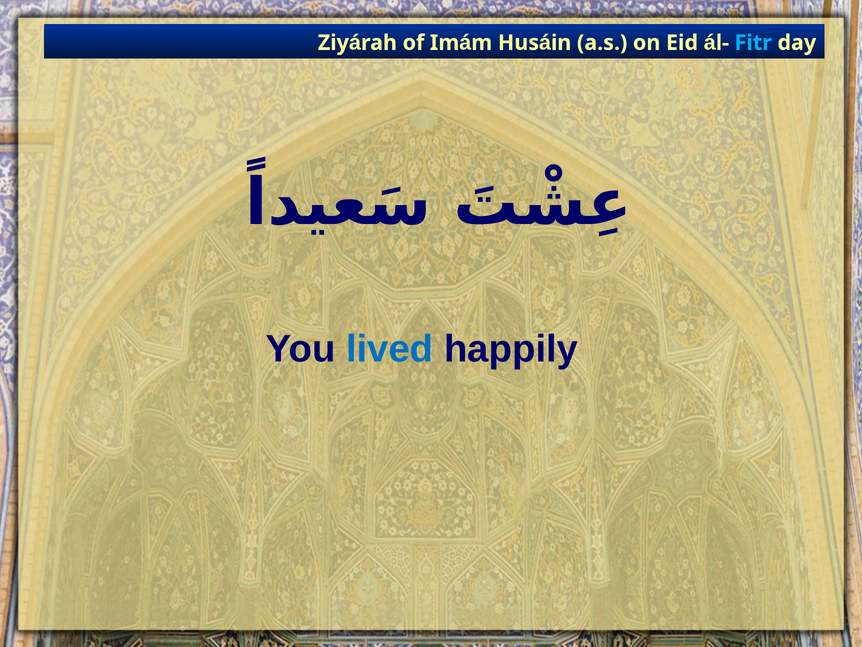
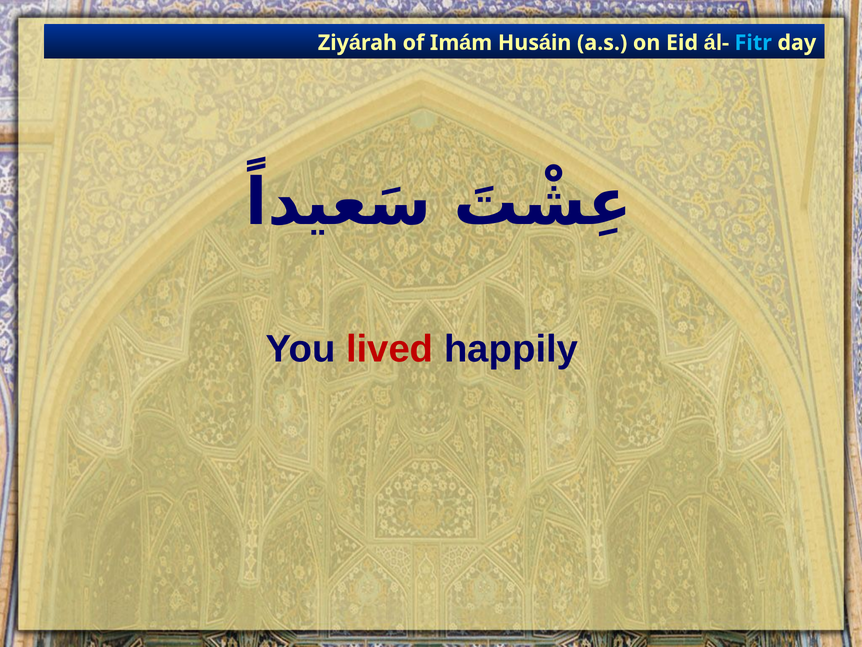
lived colour: blue -> red
